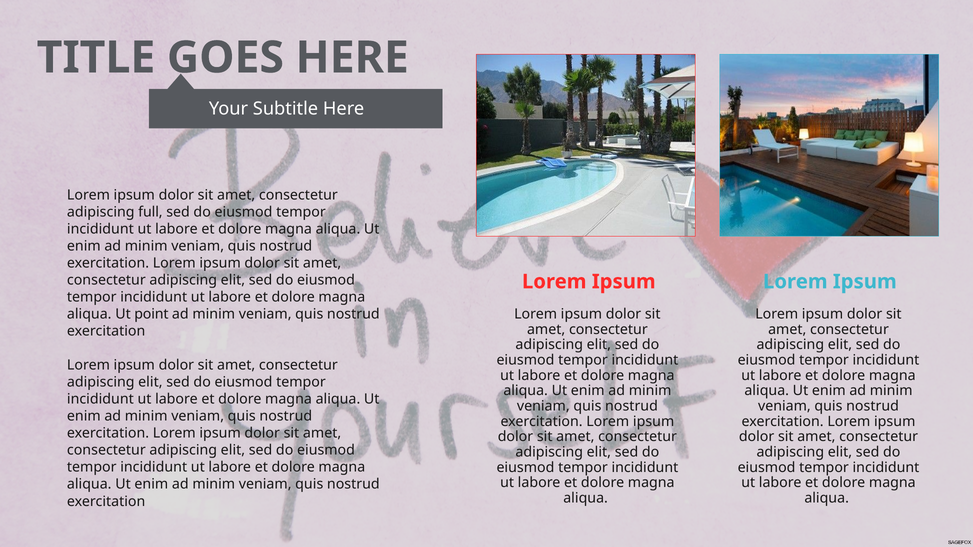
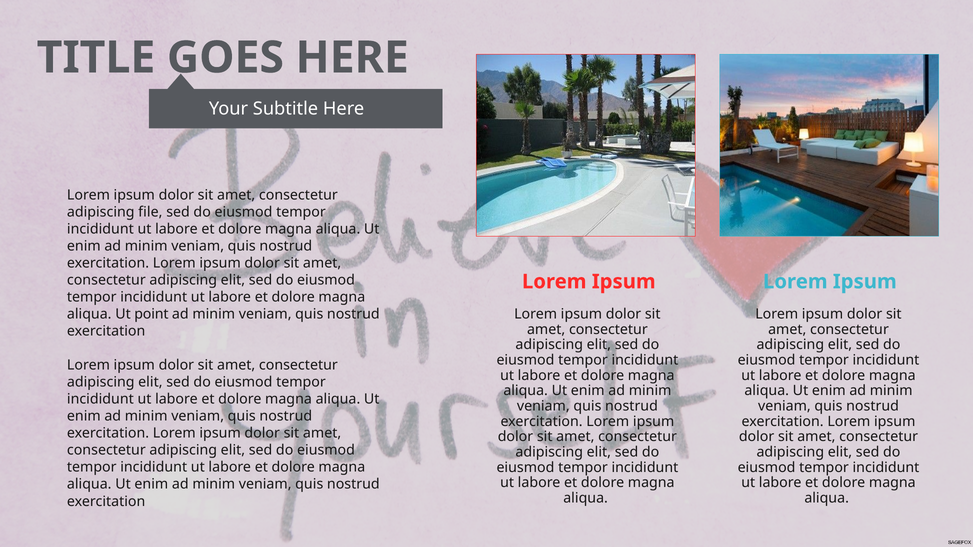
full: full -> file
